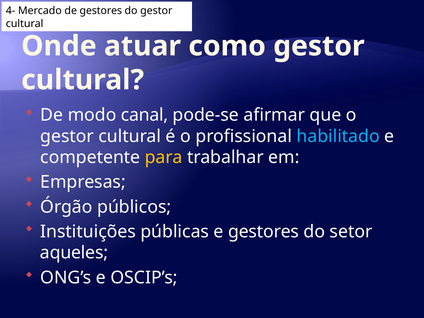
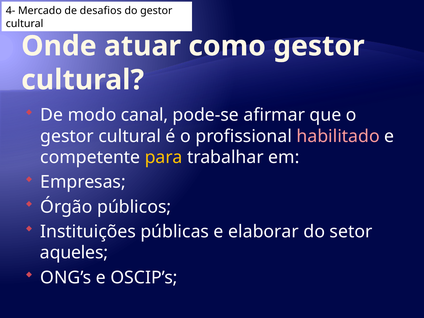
de gestores: gestores -> desafios
habilitado colour: light blue -> pink
e gestores: gestores -> elaborar
